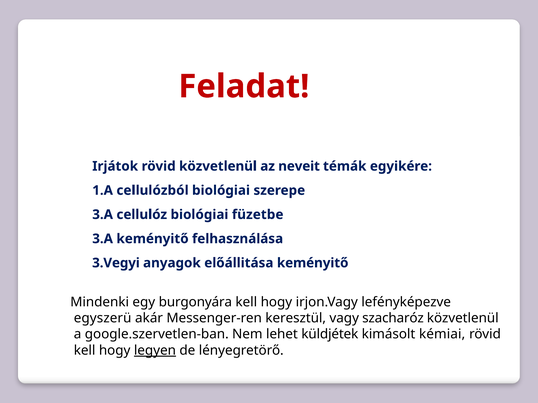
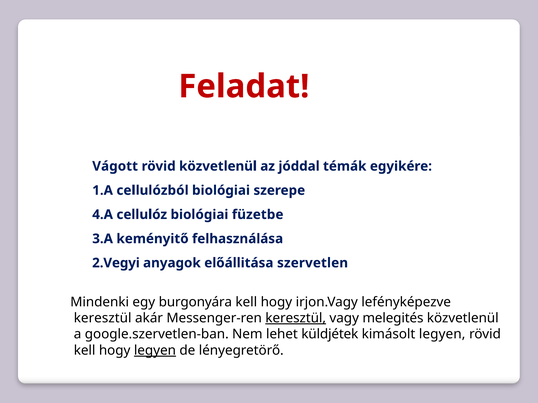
Irjátok: Irjátok -> Vágott
neveit: neveit -> jóddal
3.A at (103, 215): 3.A -> 4.A
3.Vegyi: 3.Vegyi -> 2.Vegyi
előállitása keményitő: keményitő -> szervetlen
egyszerü at (103, 318): egyszerü -> keresztül
keresztül at (296, 318) underline: none -> present
szacharóz: szacharóz -> melegités
kimásolt kémiai: kémiai -> legyen
